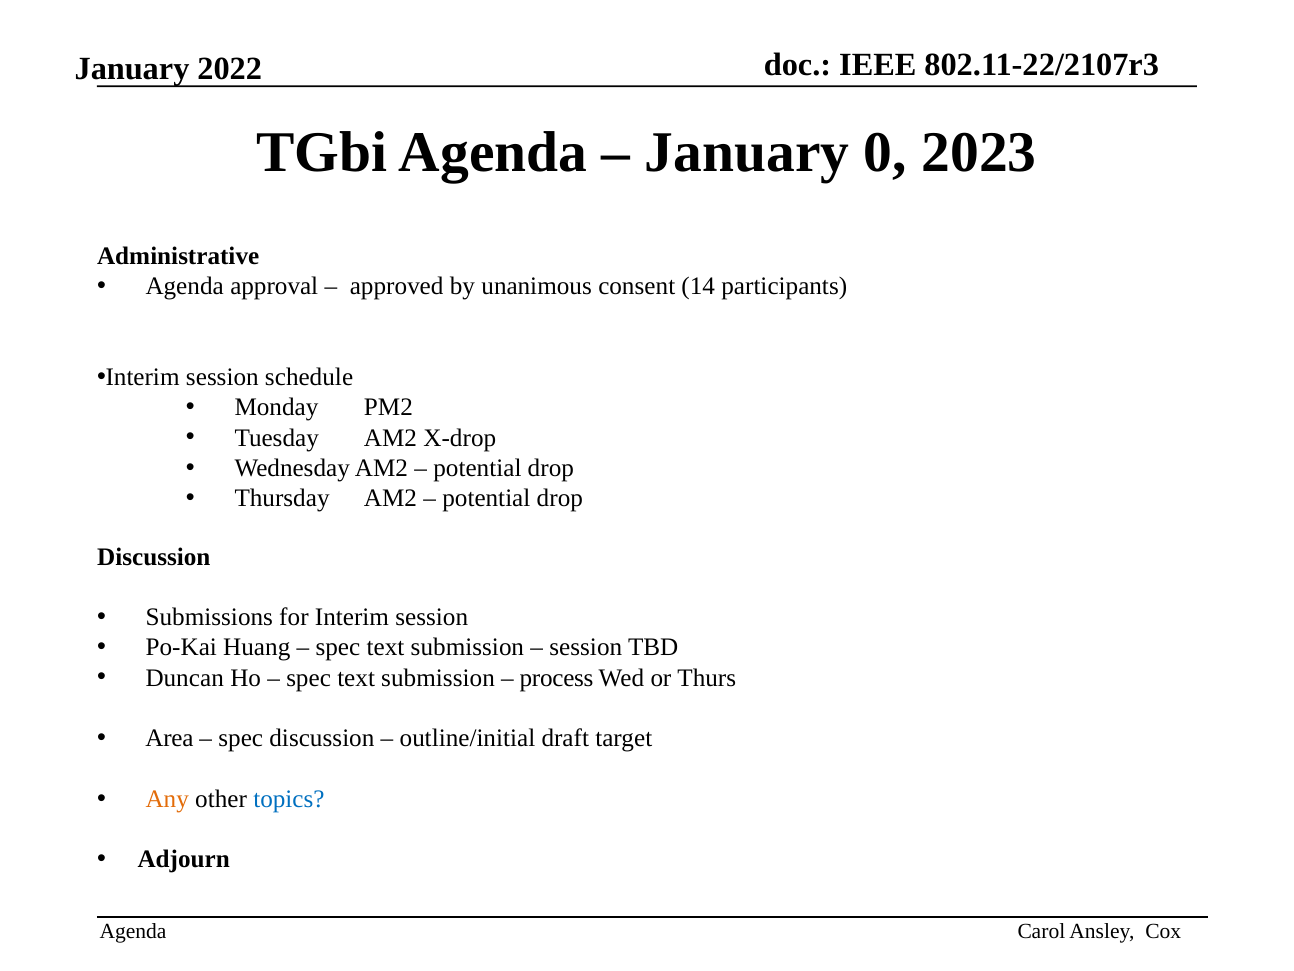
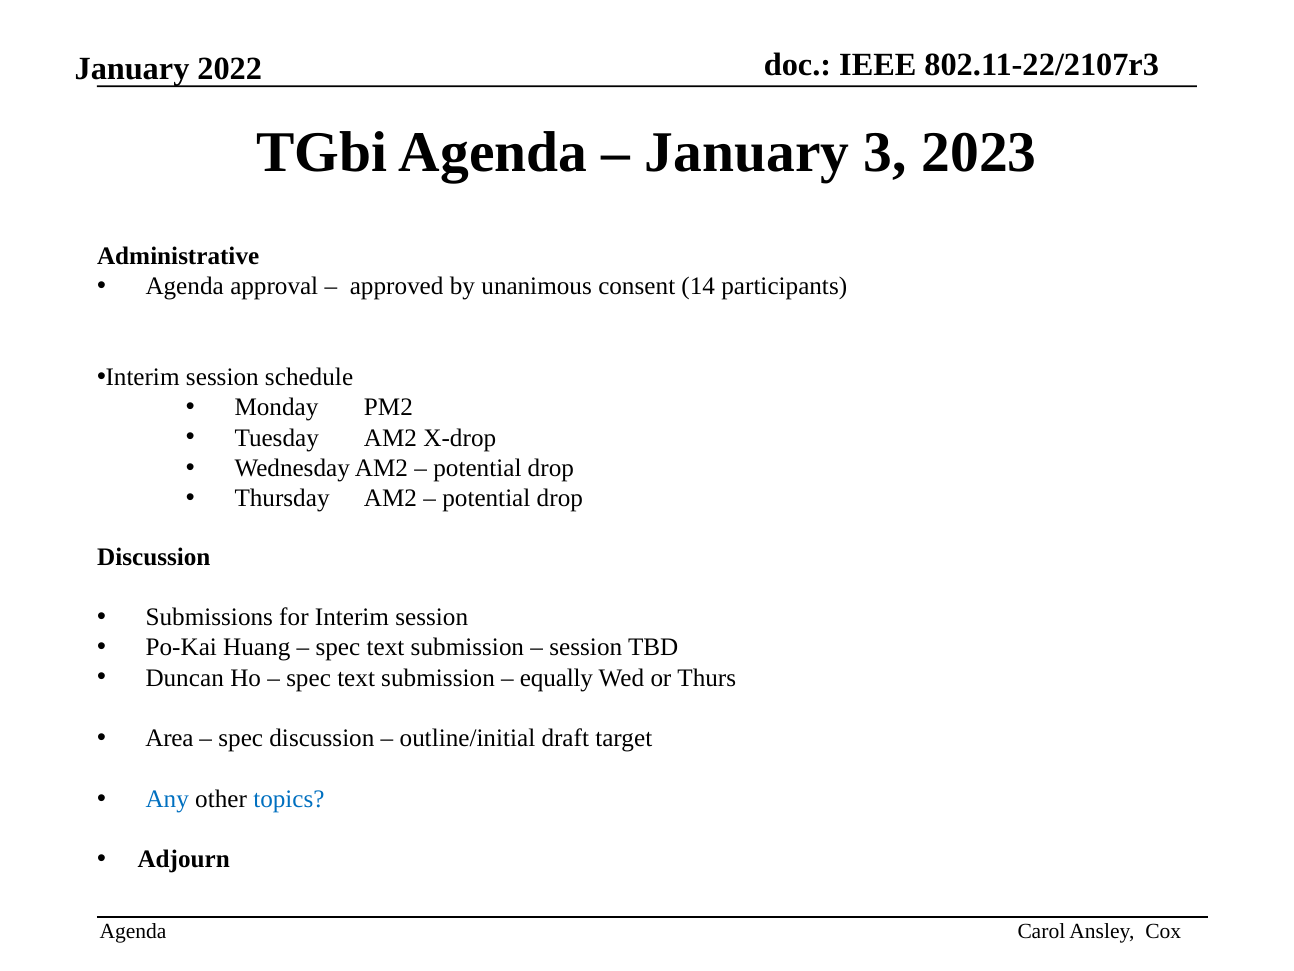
0: 0 -> 3
process: process -> equally
Any colour: orange -> blue
